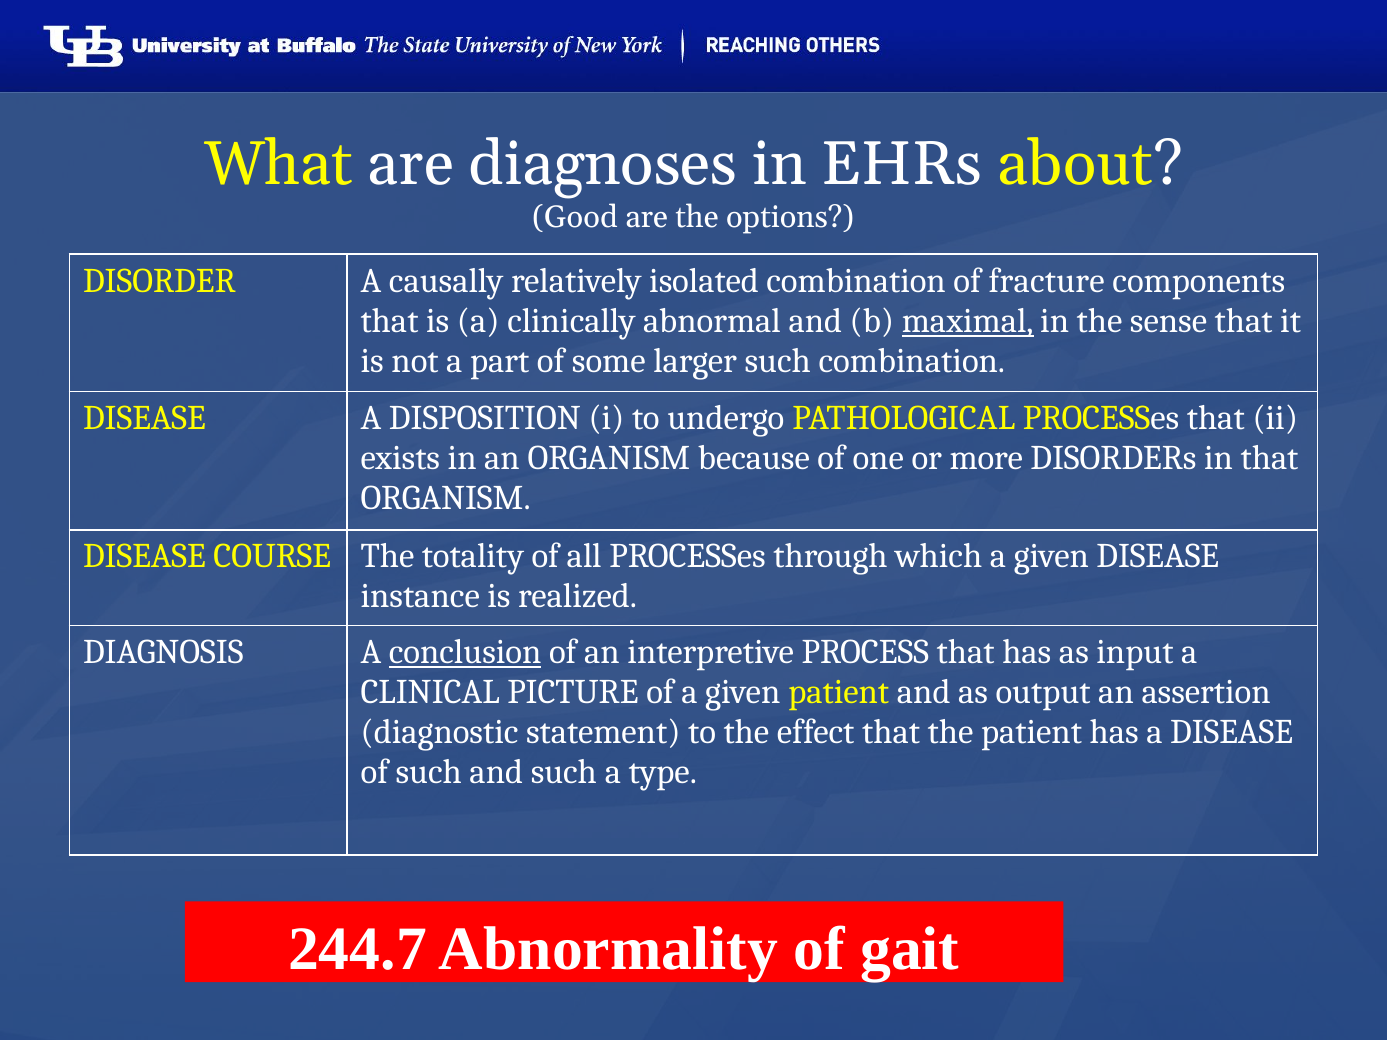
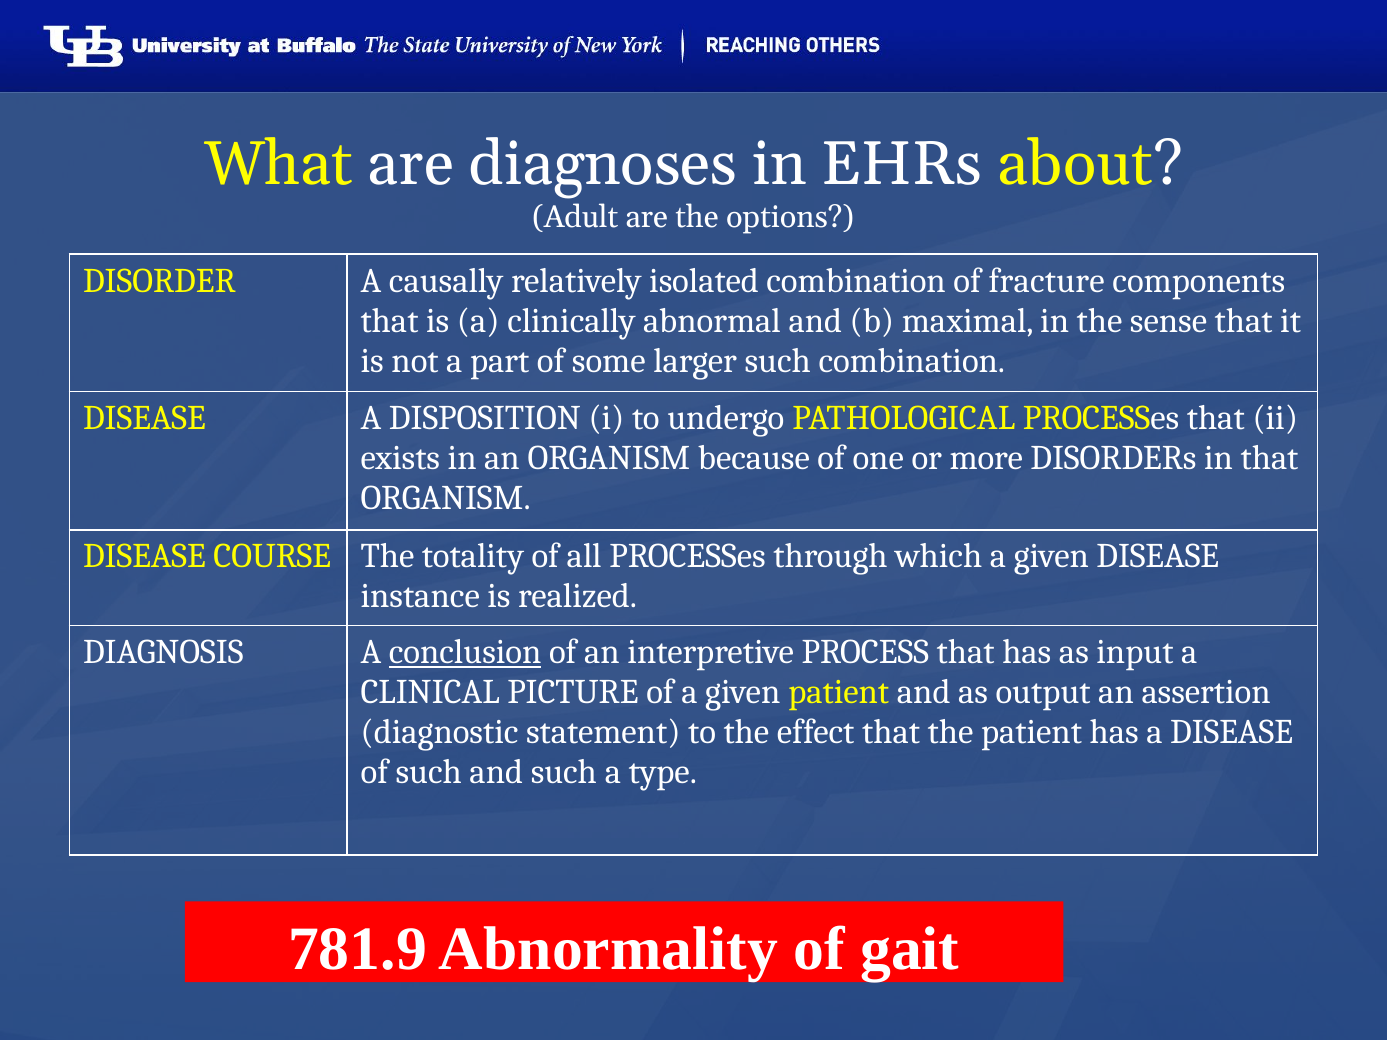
Good: Good -> Adult
maximal underline: present -> none
244.7: 244.7 -> 781.9
